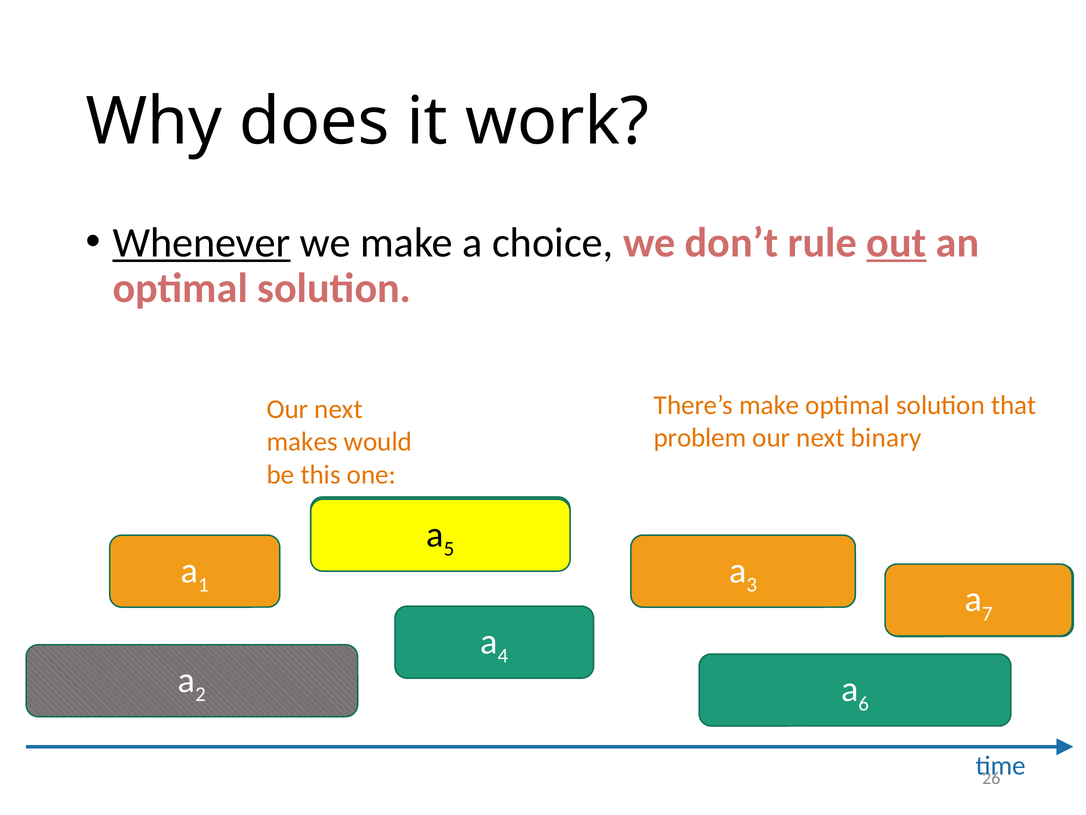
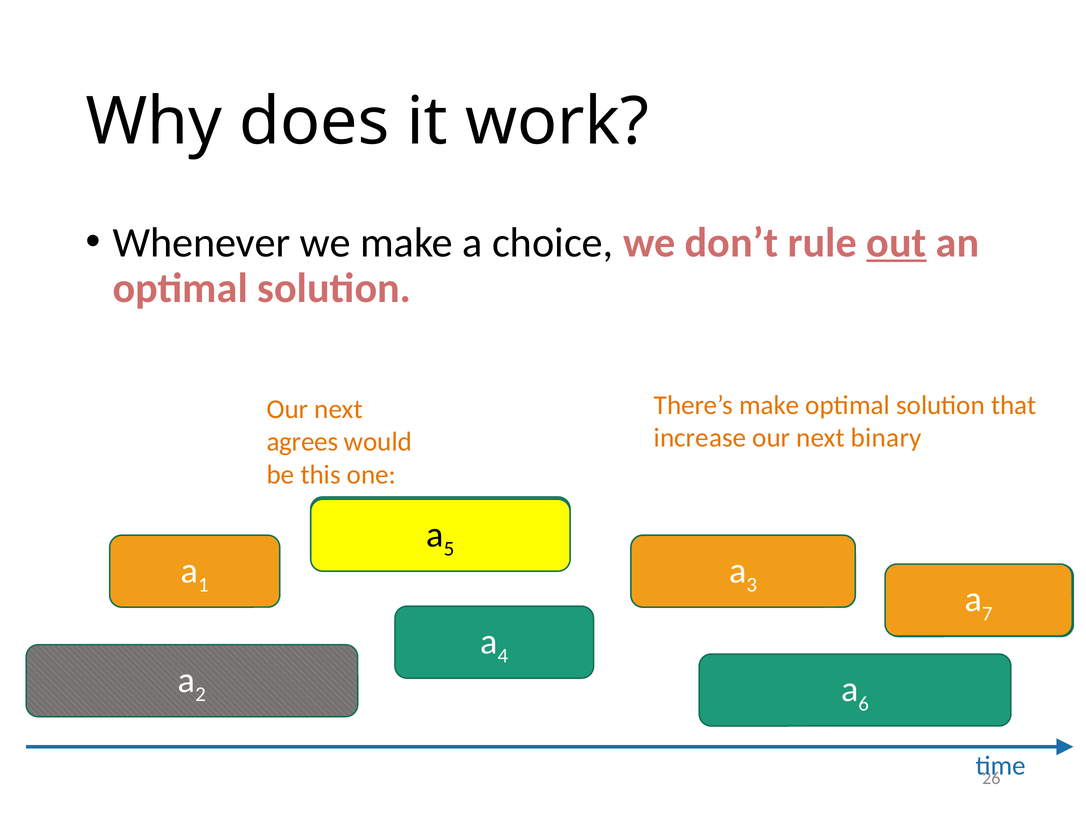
Whenever underline: present -> none
problem: problem -> increase
makes: makes -> agrees
